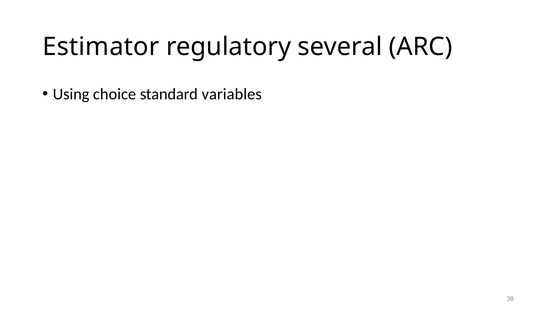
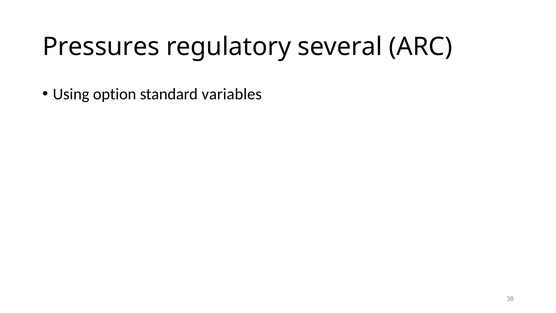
Estimator: Estimator -> Pressures
choice: choice -> option
